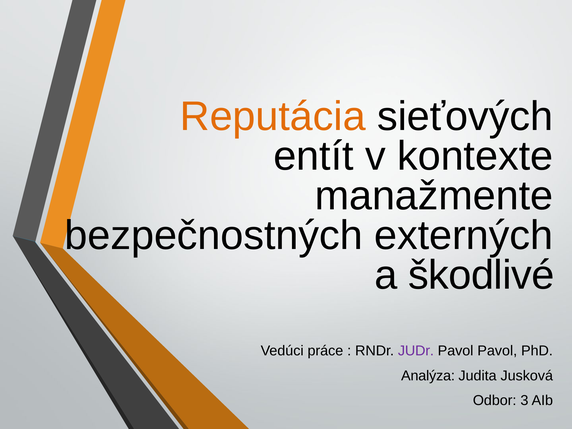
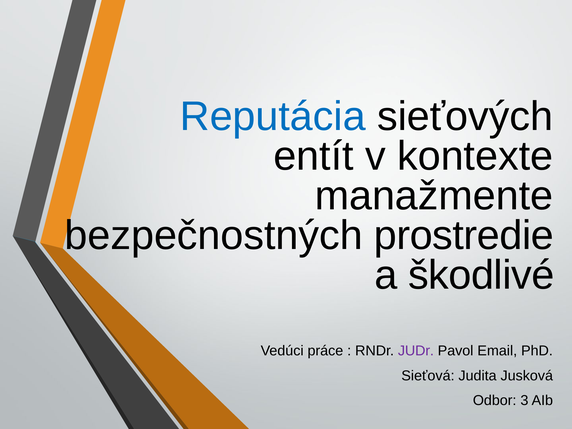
Reputácia colour: orange -> blue
externých: externých -> prostredie
Pavol Pavol: Pavol -> Email
Analýza: Analýza -> Sieťová
